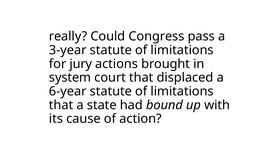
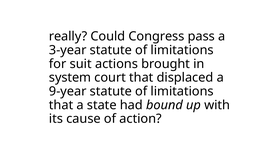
jury: jury -> suit
6-year: 6-year -> 9-year
